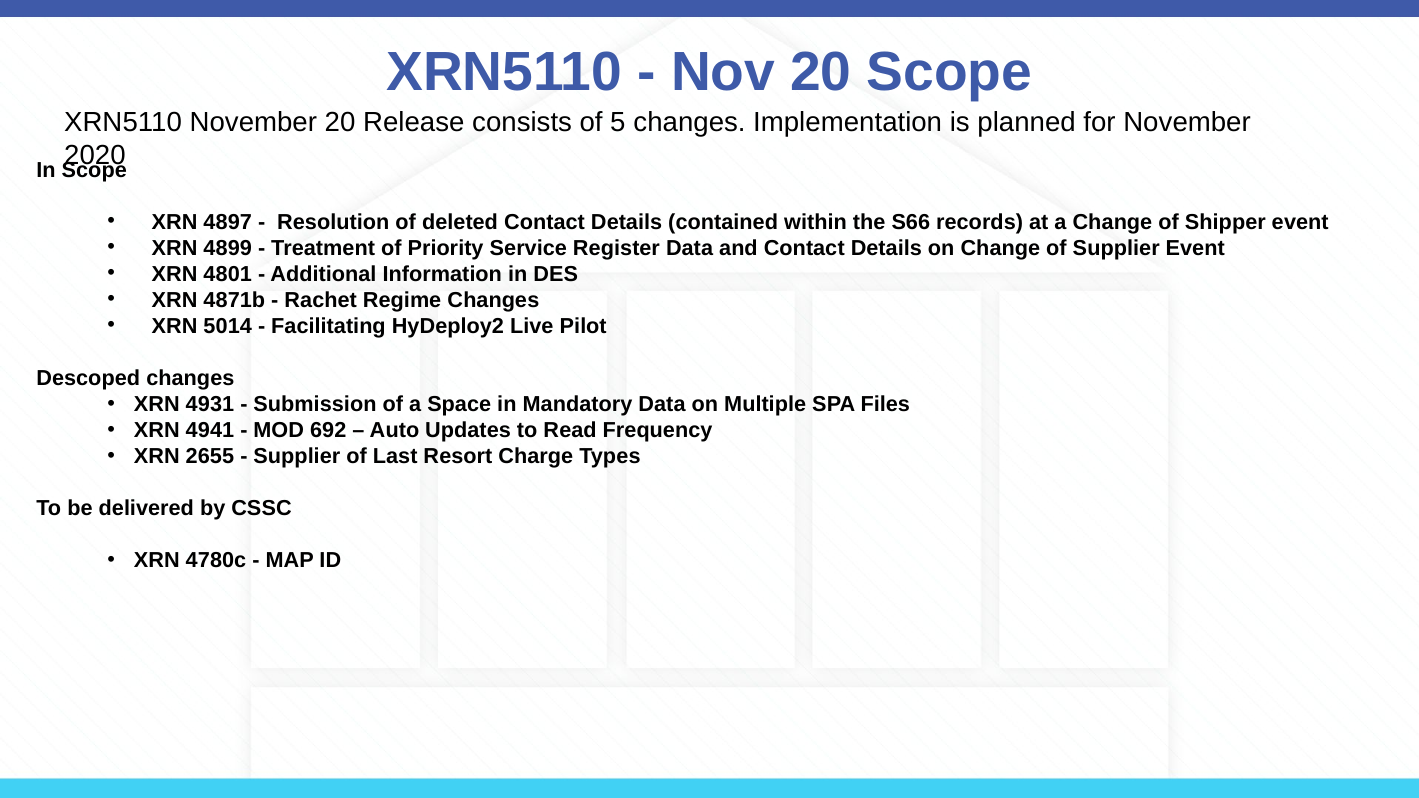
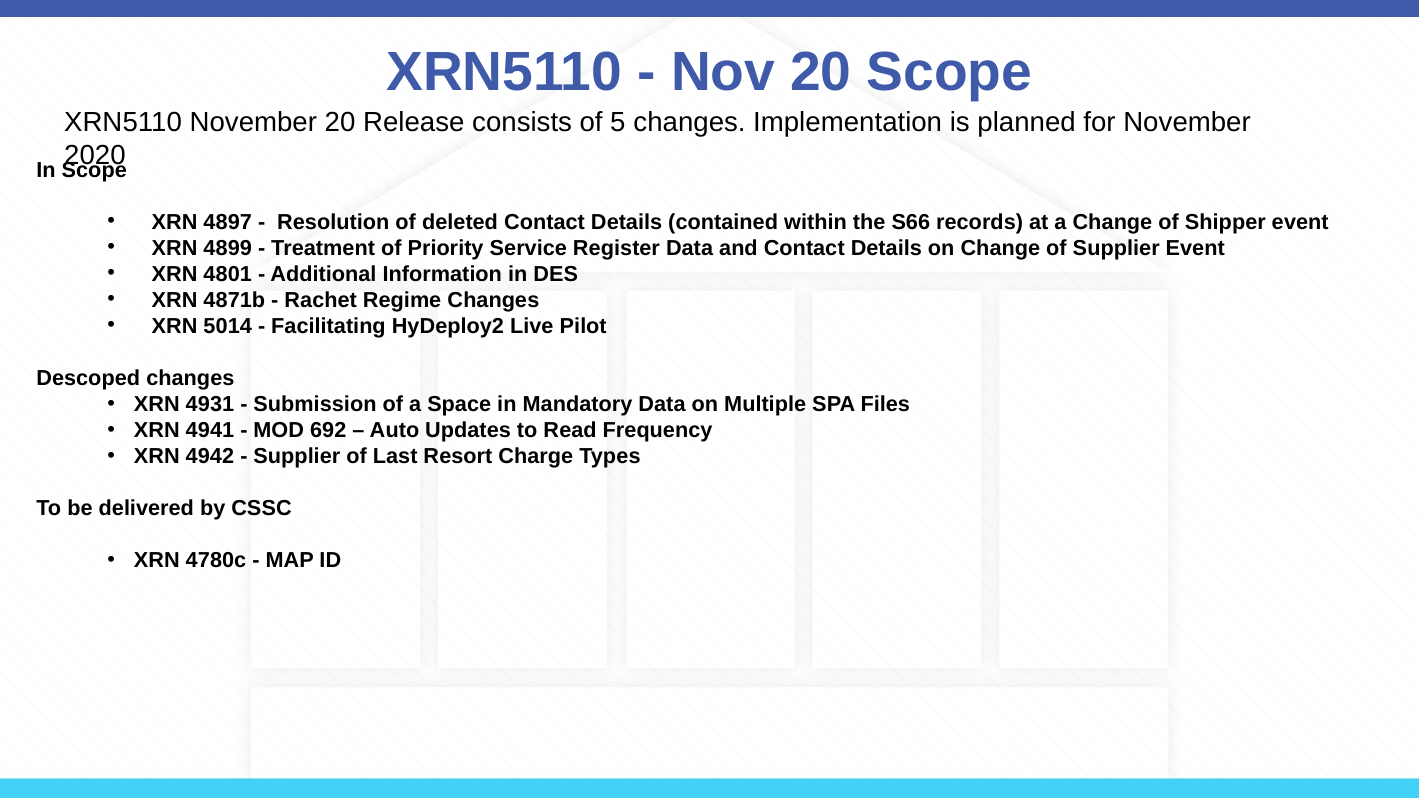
2655: 2655 -> 4942
